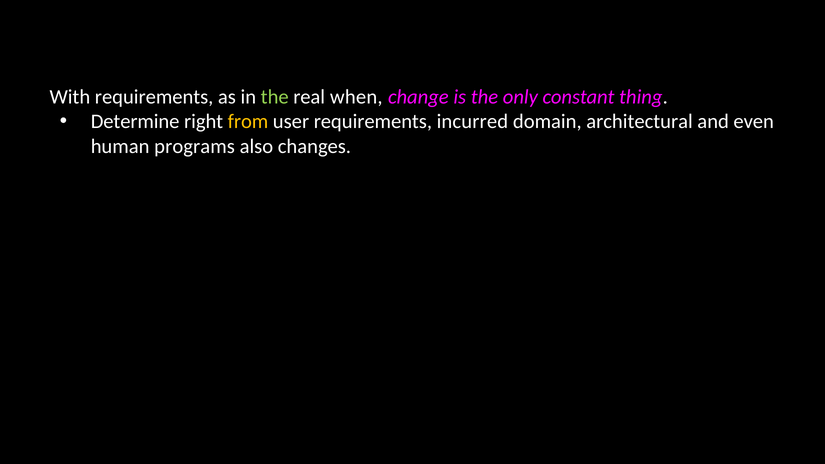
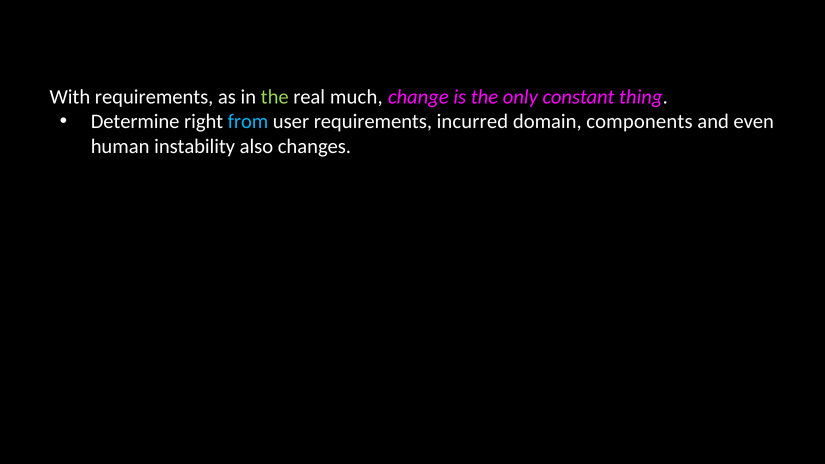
when: when -> much
from colour: yellow -> light blue
architectural: architectural -> components
programs: programs -> instability
